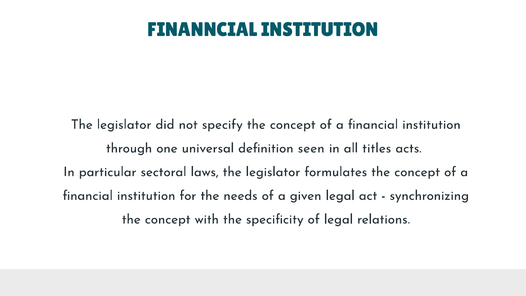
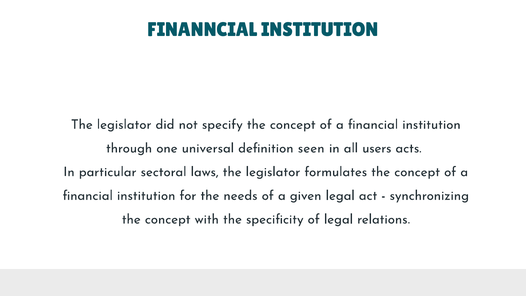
titles: titles -> users
